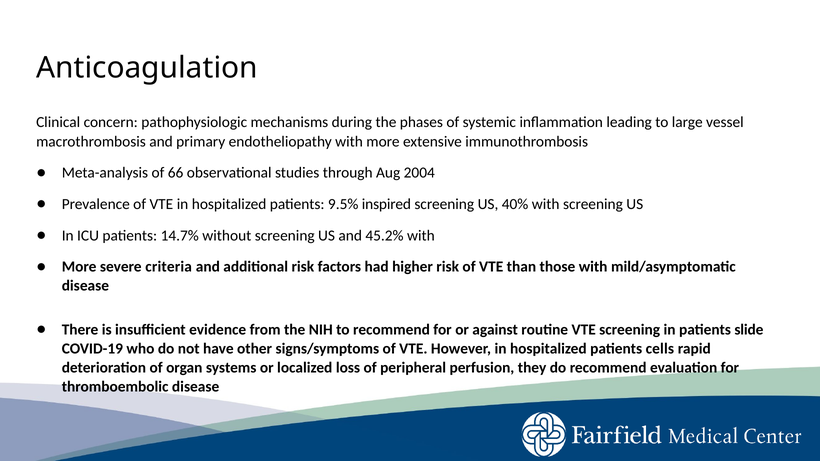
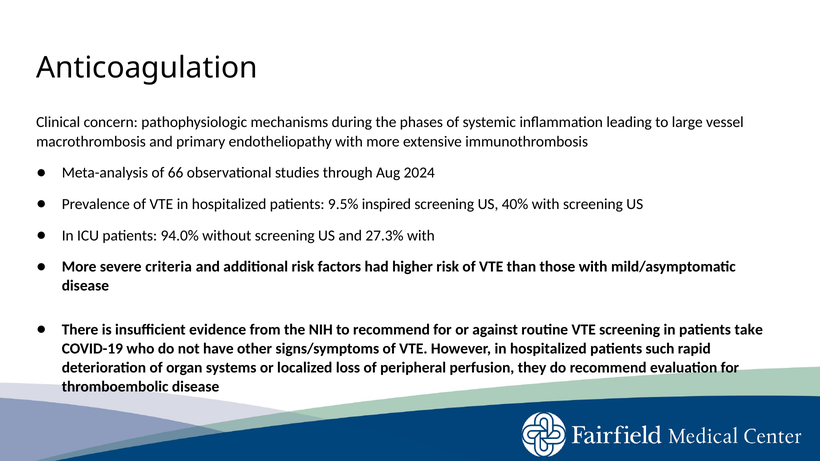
2004: 2004 -> 2024
14.7%: 14.7% -> 94.0%
45.2%: 45.2% -> 27.3%
slide: slide -> take
cells: cells -> such
